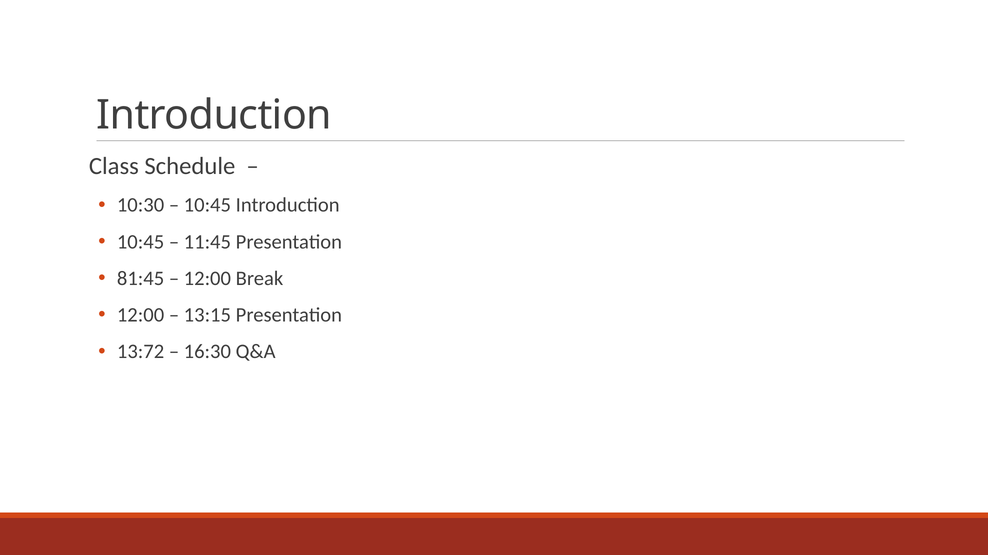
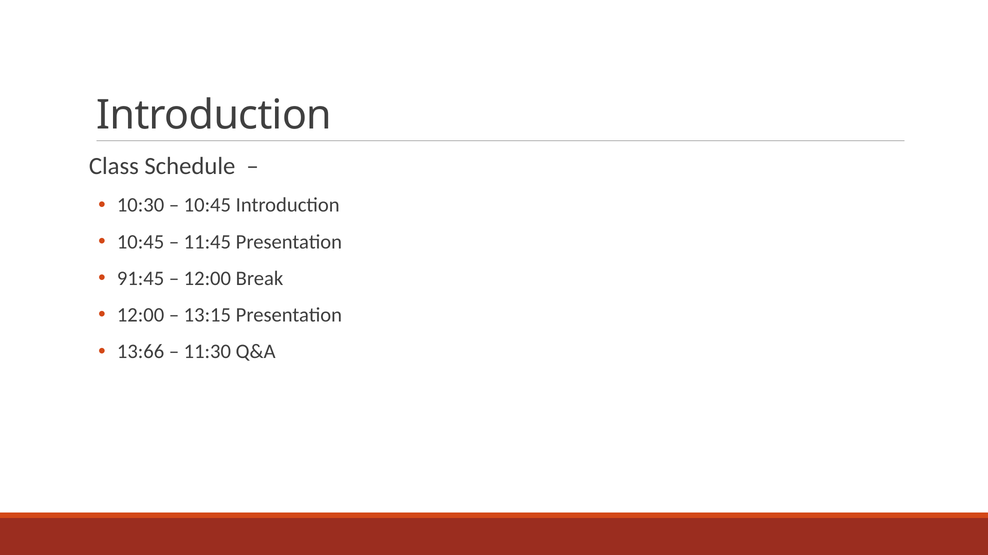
81:45: 81:45 -> 91:45
13:72: 13:72 -> 13:66
16:30: 16:30 -> 11:30
